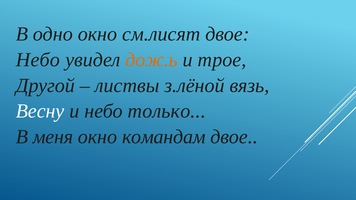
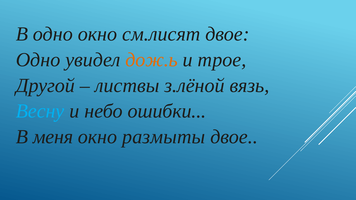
Небо at (38, 60): Небо -> Одно
Весну colour: white -> light blue
только: только -> ошибки
командам: командам -> размыты
